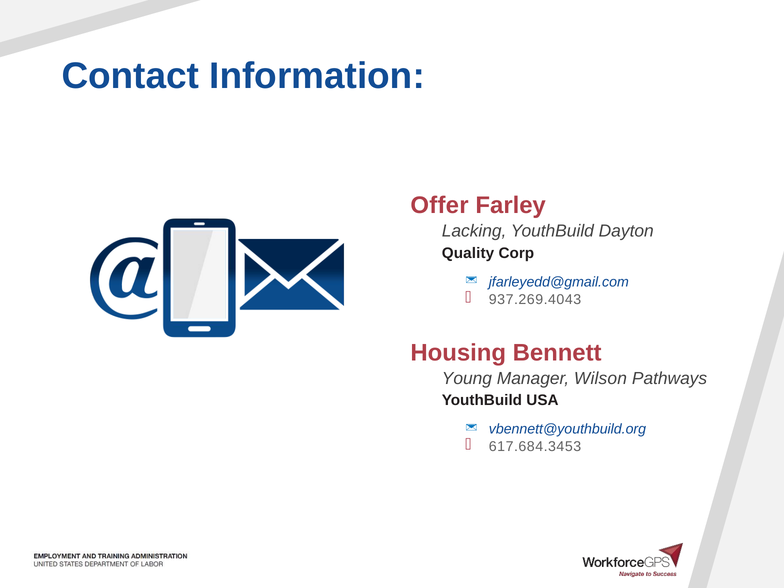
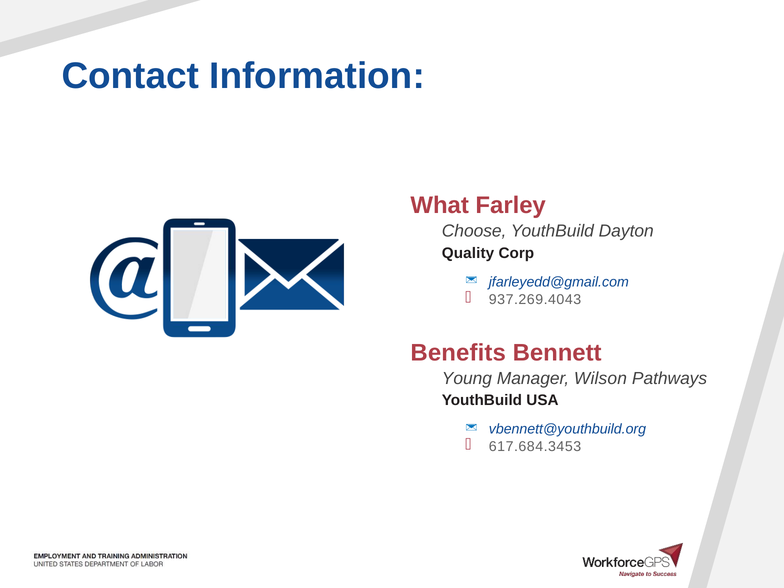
Offer: Offer -> What
Lacking: Lacking -> Choose
Housing: Housing -> Benefits
